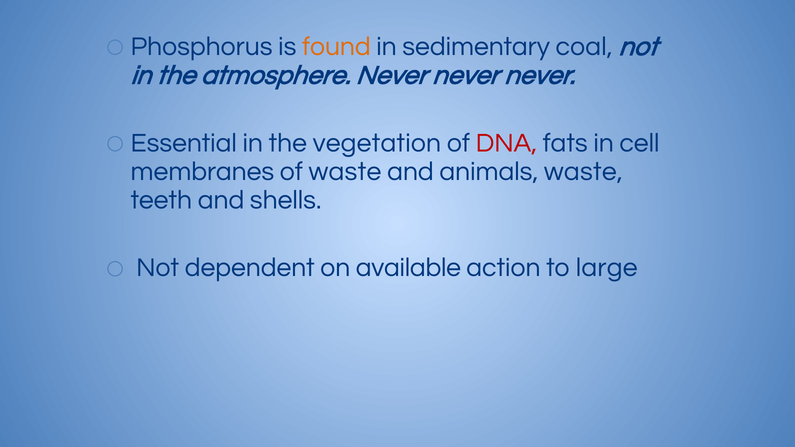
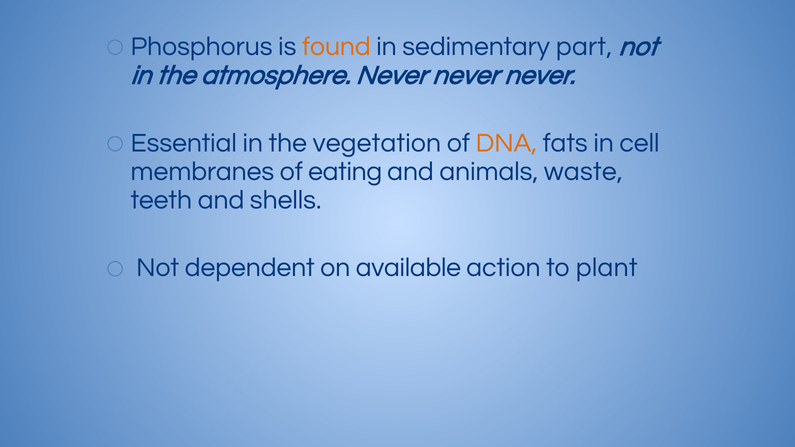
coal: coal -> part
DNA colour: red -> orange
of waste: waste -> eating
large: large -> plant
